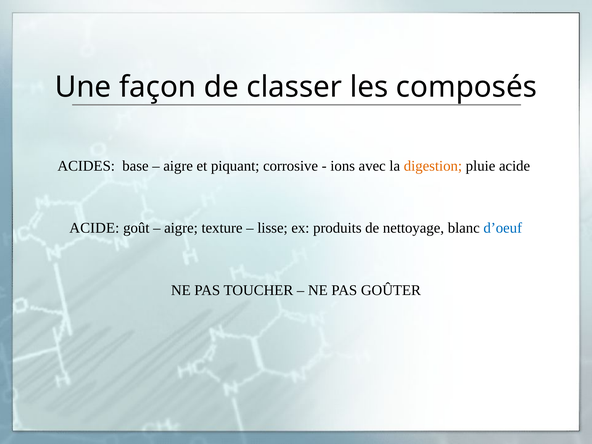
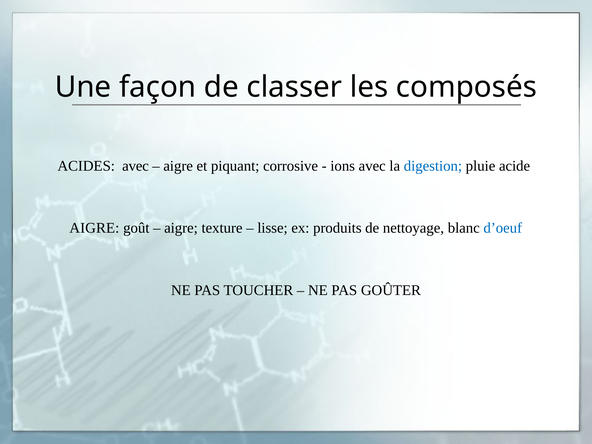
ACIDES base: base -> avec
digestion colour: orange -> blue
ACIDE at (94, 228): ACIDE -> AIGRE
